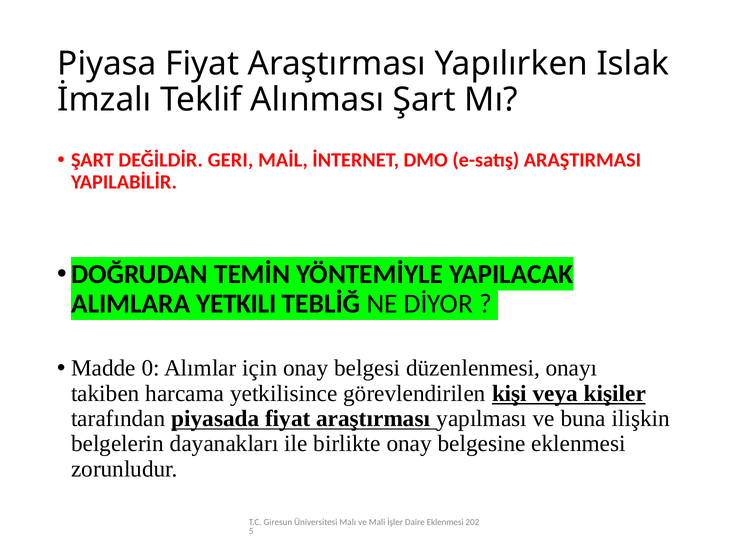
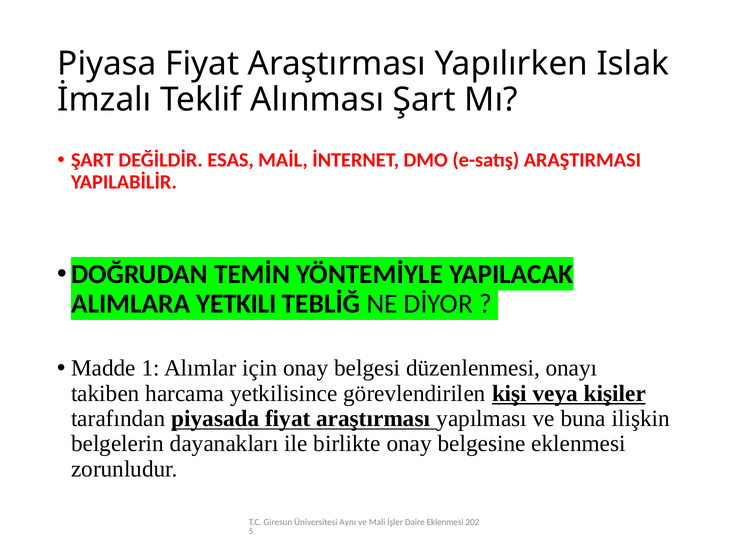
GERI: GERI -> ESAS
0: 0 -> 1
Malı: Malı -> Aynı
